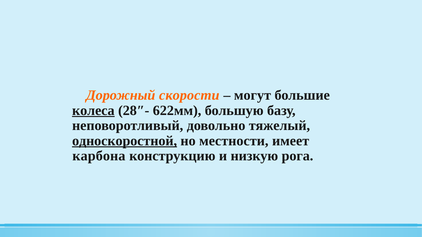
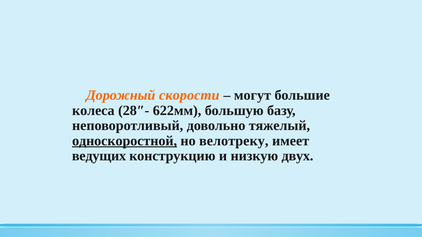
колеса underline: present -> none
местности: местности -> велотреку
карбона: карбона -> ведущих
рога: рога -> двух
